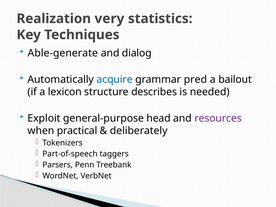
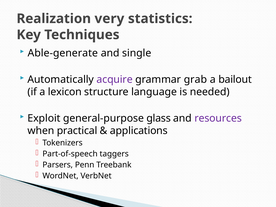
dialog: dialog -> single
acquire colour: blue -> purple
pred: pred -> grab
describes: describes -> language
head: head -> glass
deliberately: deliberately -> applications
